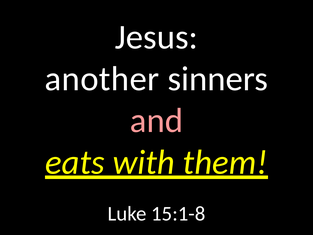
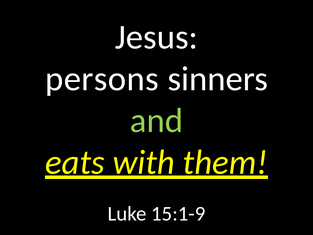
another: another -> persons
and colour: pink -> light green
15:1-8: 15:1-8 -> 15:1-9
